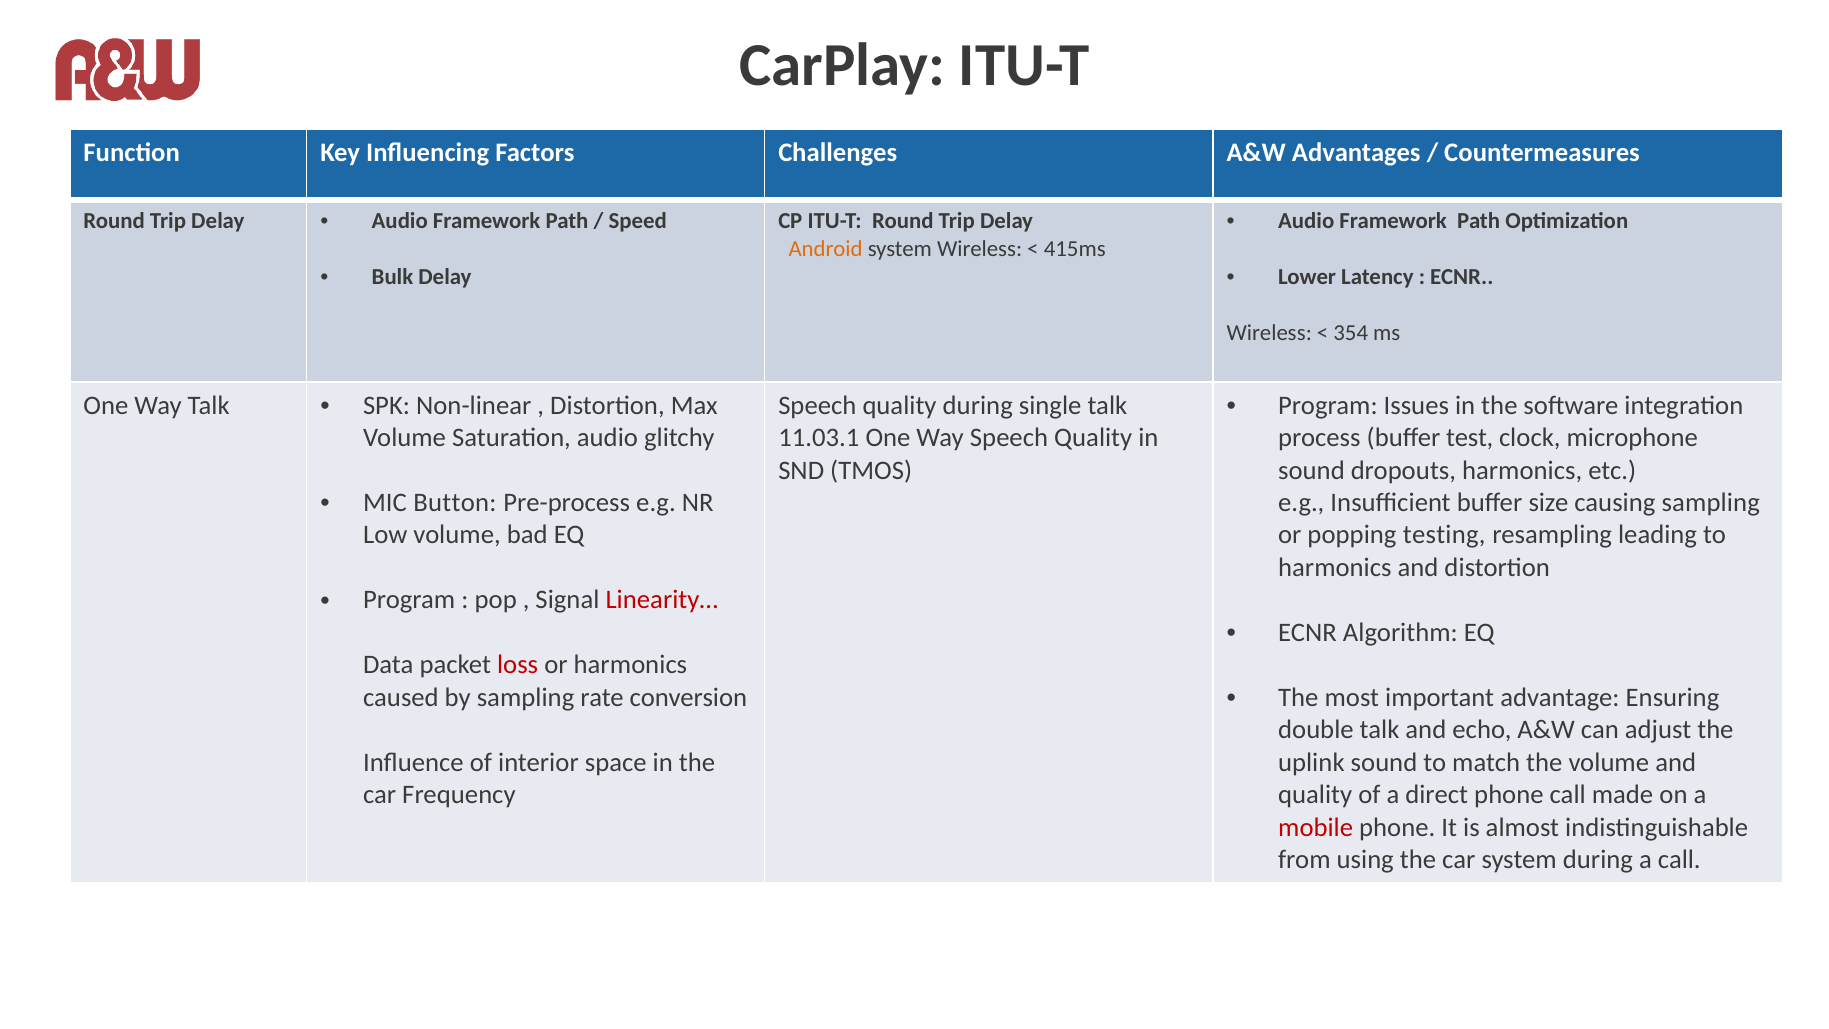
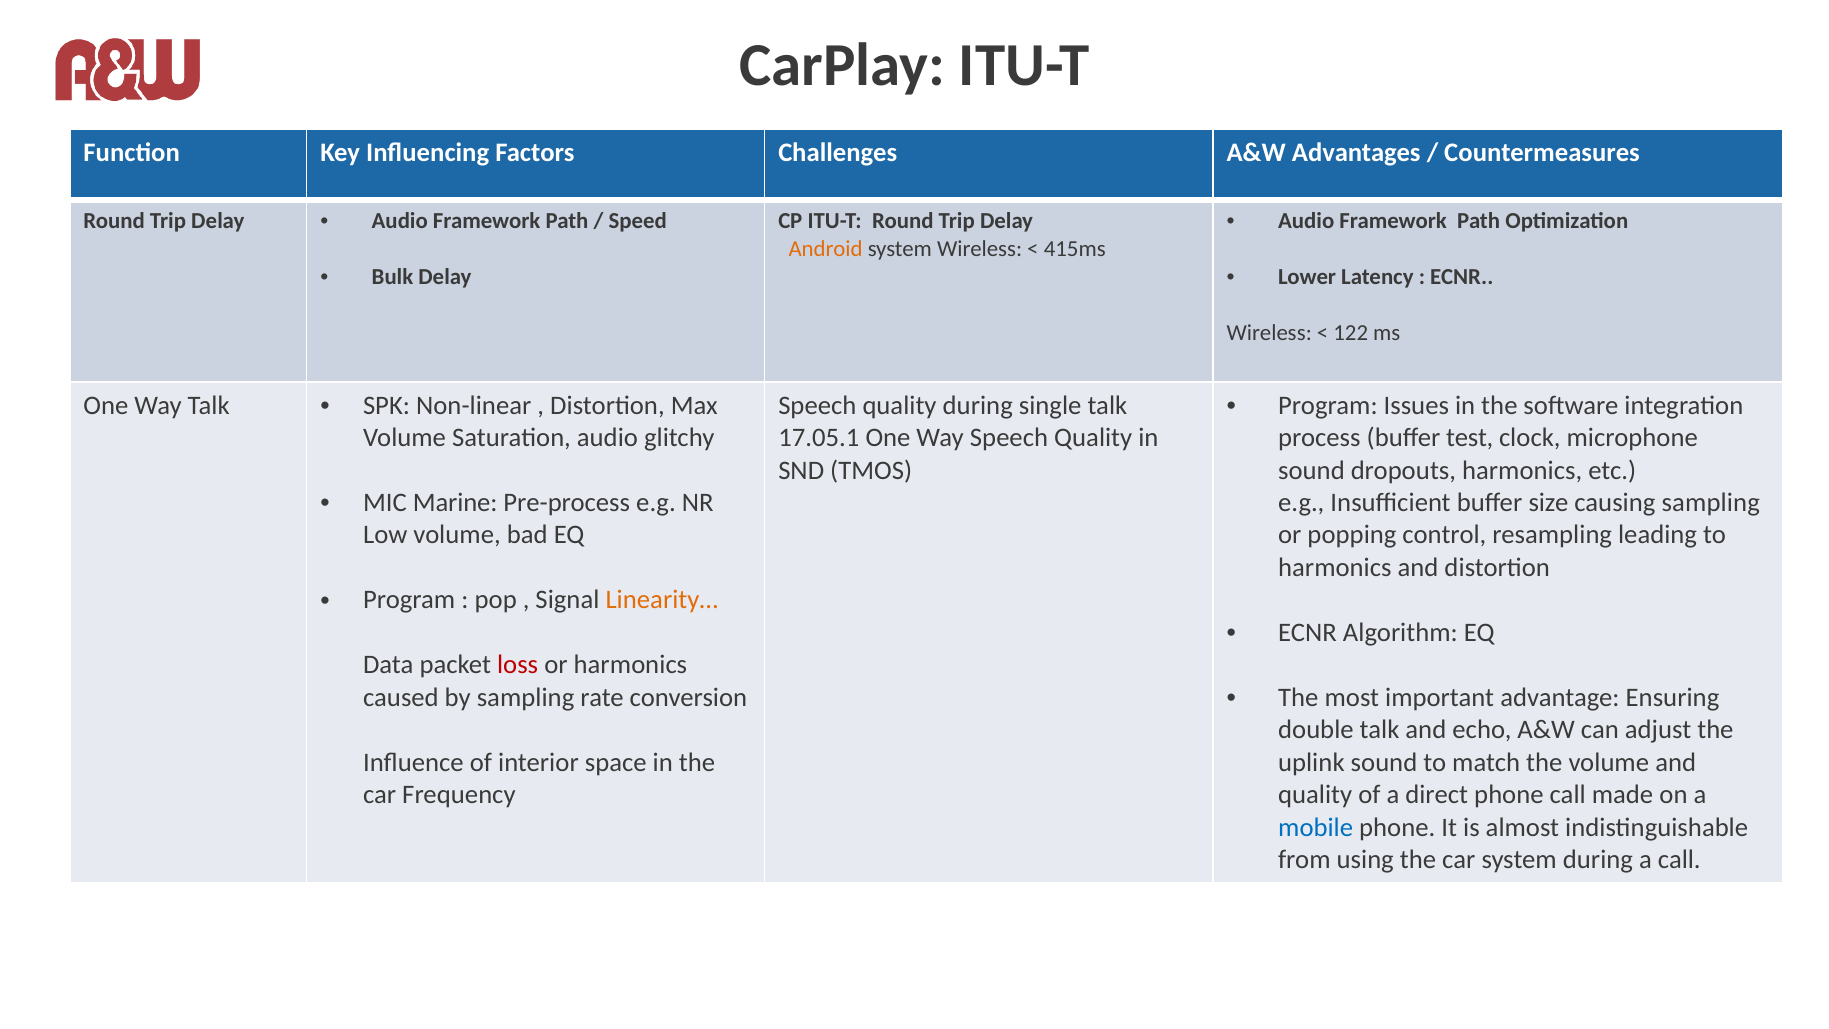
354: 354 -> 122
11.03.1: 11.03.1 -> 17.05.1
Button: Button -> Marine
testing: testing -> control
Linearity… colour: red -> orange
mobile colour: red -> blue
